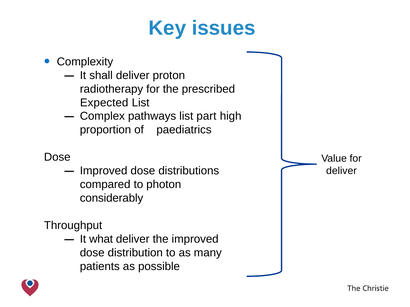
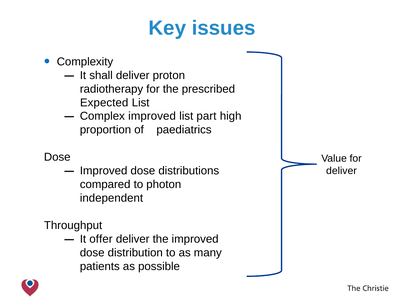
Complex pathways: pathways -> improved
considerably: considerably -> independent
what: what -> offer
